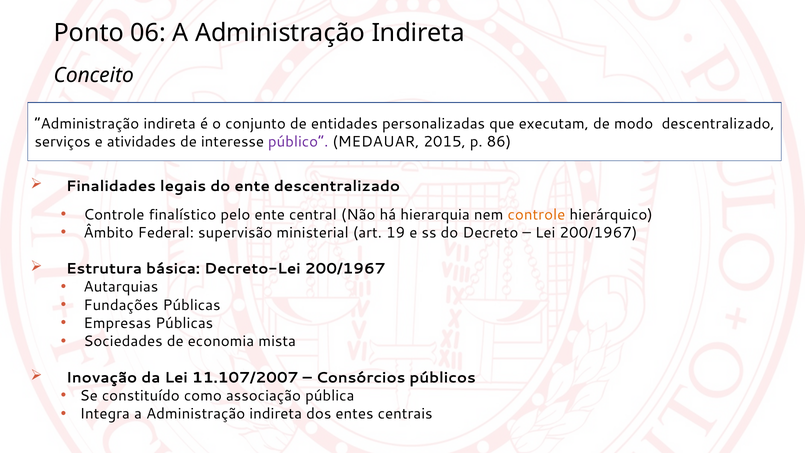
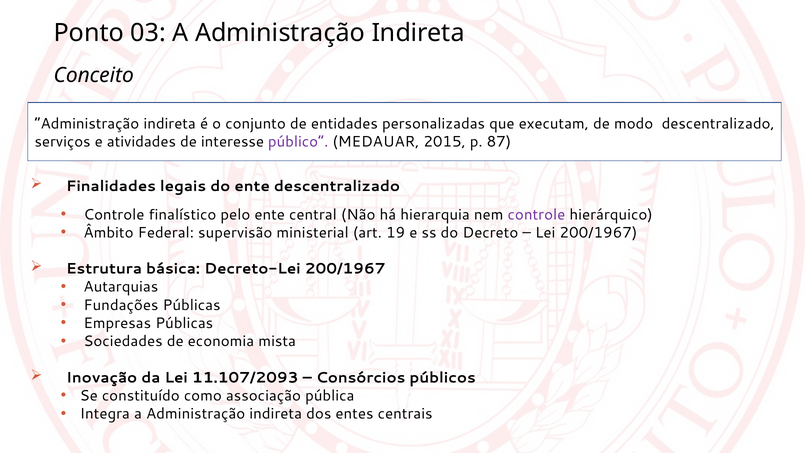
06: 06 -> 03
86: 86 -> 87
controle at (536, 214) colour: orange -> purple
11.107/2007: 11.107/2007 -> 11.107/2093
